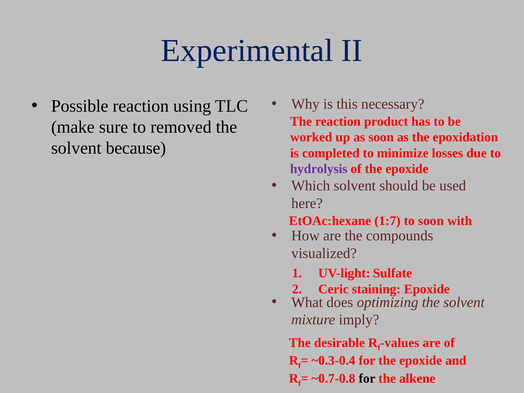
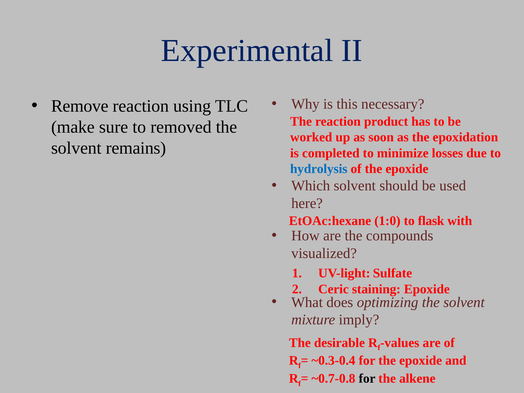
Possible: Possible -> Remove
because: because -> remains
hydrolysis colour: purple -> blue
1:7: 1:7 -> 1:0
to soon: soon -> flask
